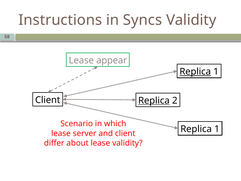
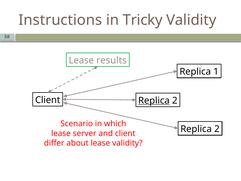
Syncs: Syncs -> Tricky
appear: appear -> results
Replica at (195, 72) underline: present -> none
1 at (217, 129): 1 -> 2
